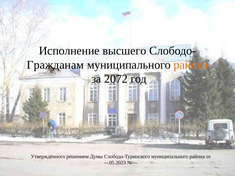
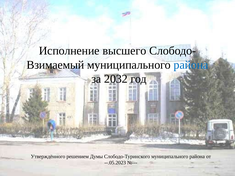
Гражданам: Гражданам -> Взимаемый
района at (191, 65) colour: orange -> blue
2072: 2072 -> 2032
